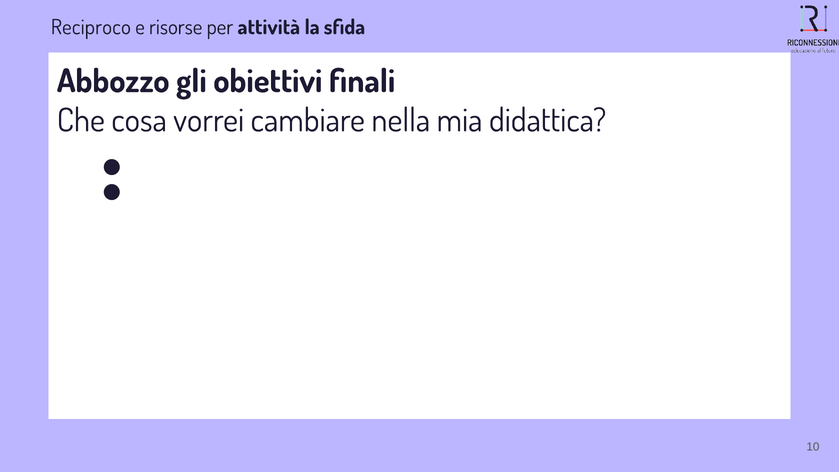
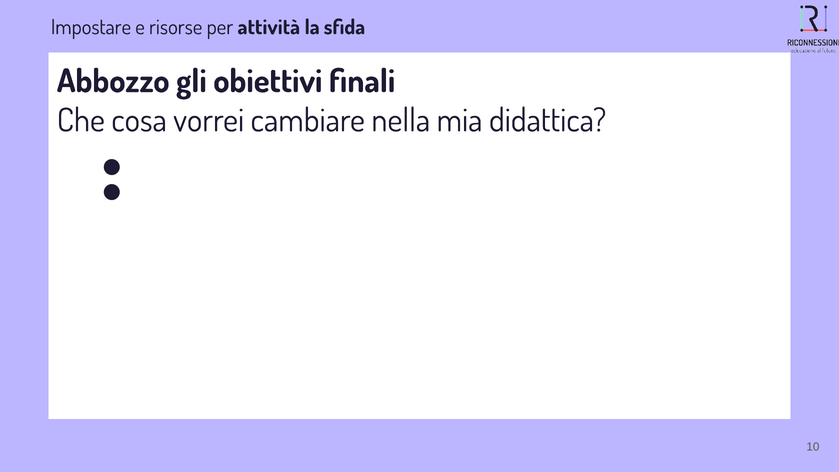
Reciproco: Reciproco -> Impostare
